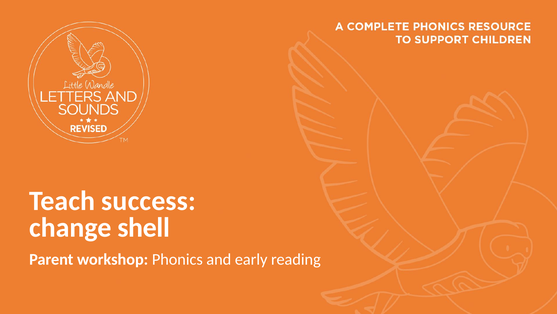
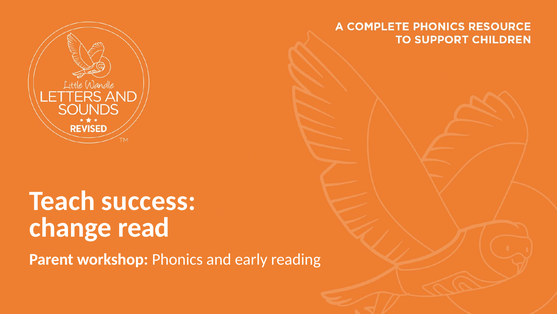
shell: shell -> read
